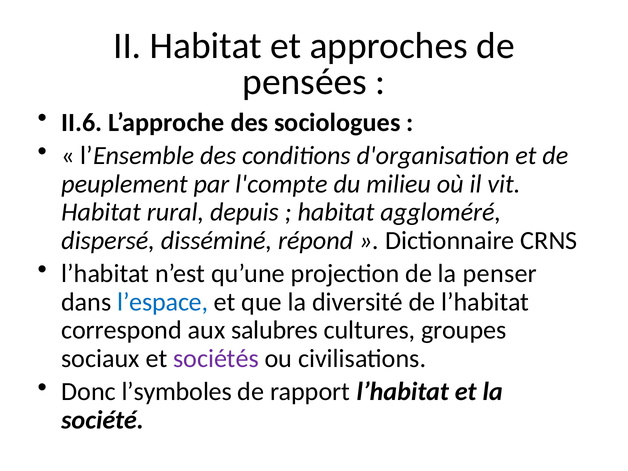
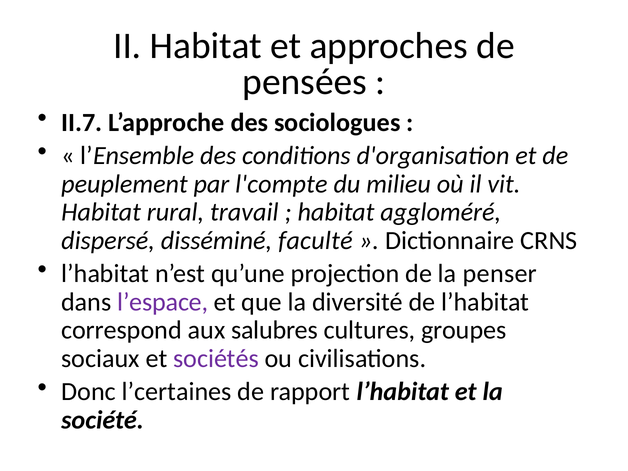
II.6: II.6 -> II.7
depuis: depuis -> travail
répond: répond -> faculté
l’espace colour: blue -> purple
l’symboles: l’symboles -> l’certaines
